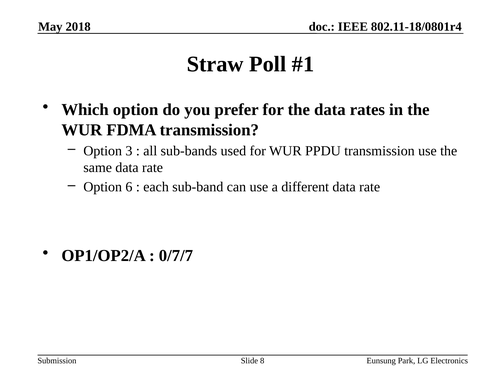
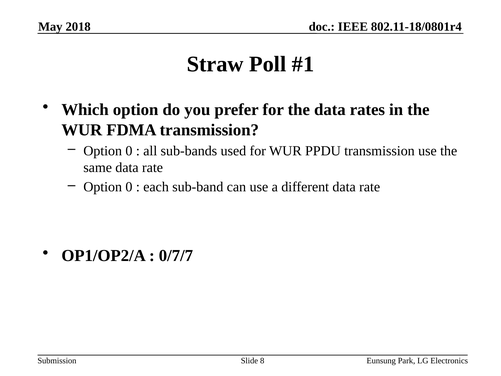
3 at (129, 151): 3 -> 0
6 at (129, 187): 6 -> 0
